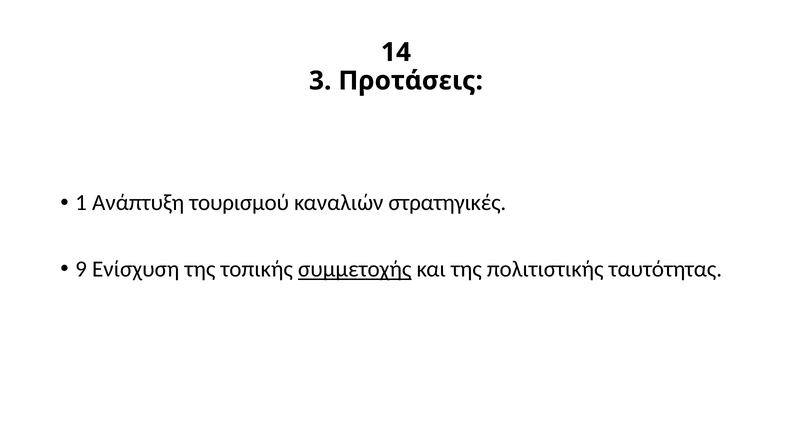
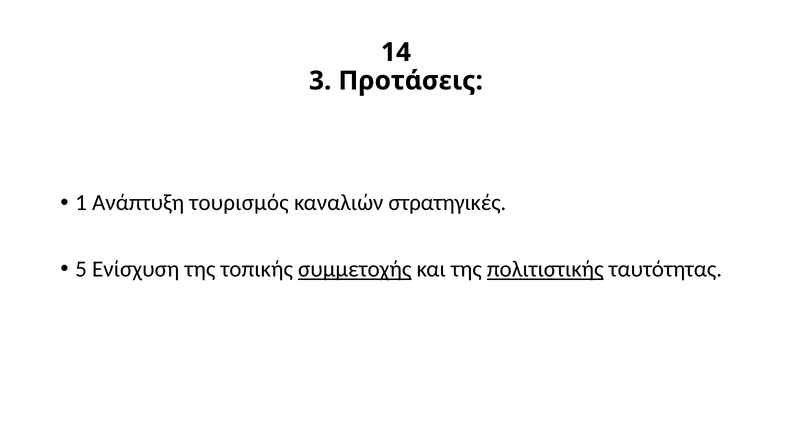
τουρισμού: τουρισμού -> τουρισμός
9: 9 -> 5
πολιτιστικής underline: none -> present
